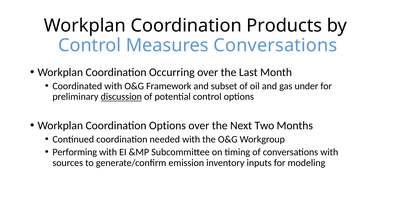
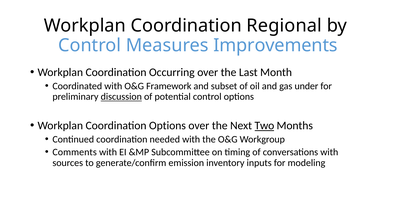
Products: Products -> Regional
Measures Conversations: Conversations -> Improvements
Two underline: none -> present
Performing: Performing -> Comments
